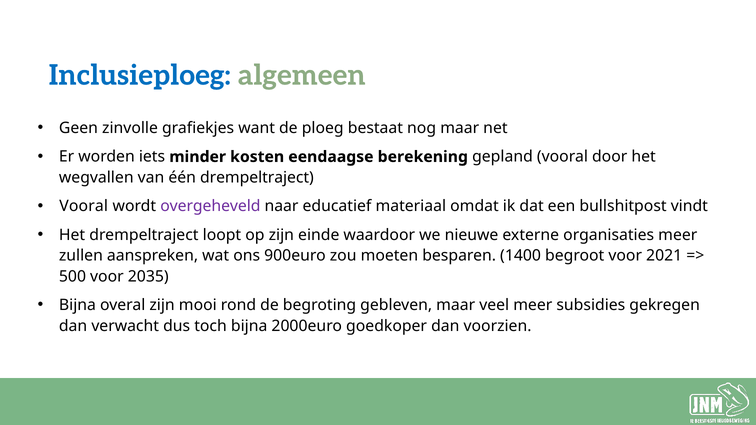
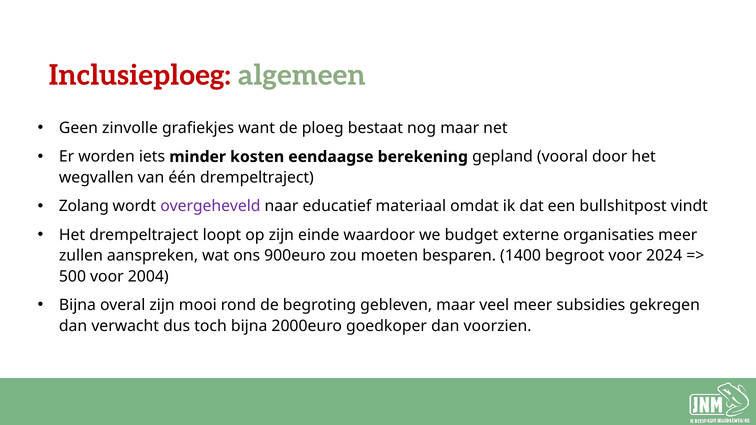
Inclusieploeg colour: blue -> red
Vooral at (84, 206): Vooral -> Zolang
nieuwe: nieuwe -> budget
2021: 2021 -> 2024
2035: 2035 -> 2004
